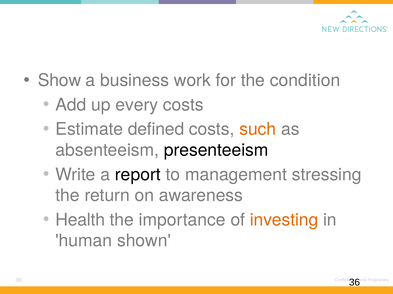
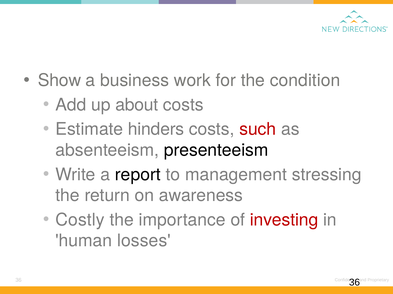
every: every -> about
defined: defined -> hinders
such colour: orange -> red
Health: Health -> Costly
investing colour: orange -> red
shown: shown -> losses
